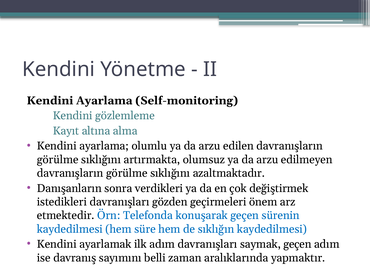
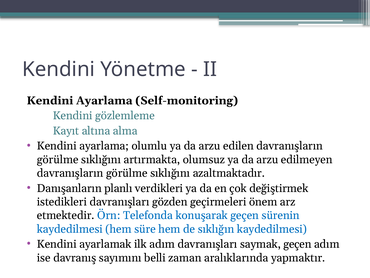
sonra: sonra -> planlı
